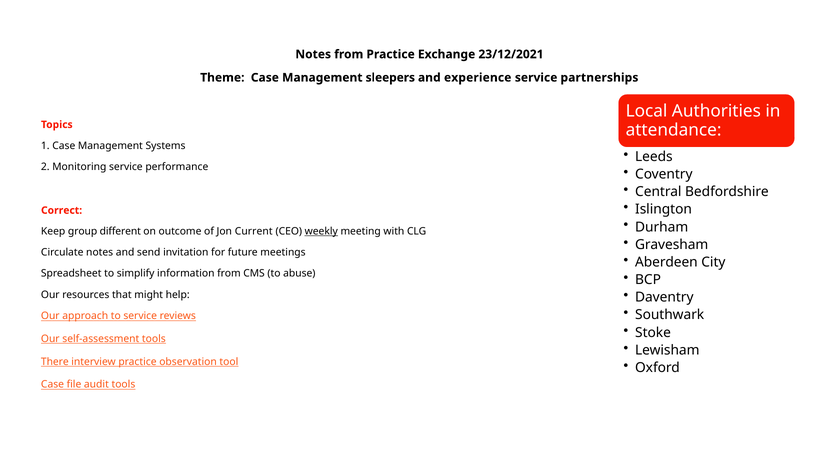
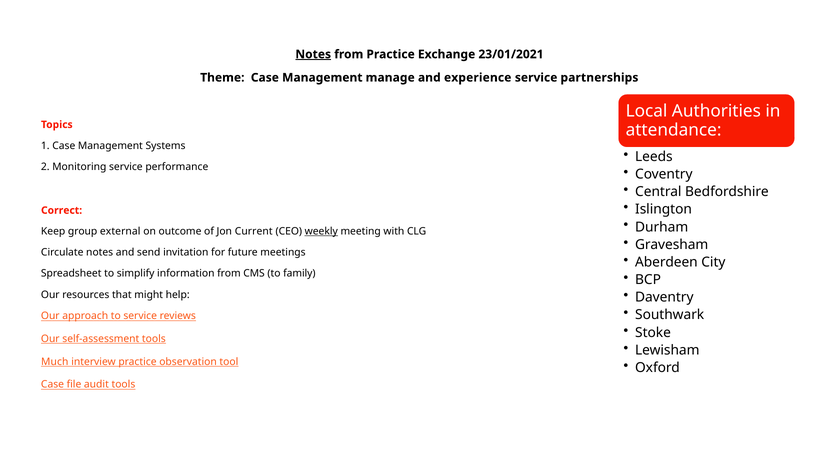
Notes at (313, 54) underline: none -> present
23/12/2021: 23/12/2021 -> 23/01/2021
sleepers: sleepers -> manage
different: different -> external
abuse: abuse -> family
There: There -> Much
